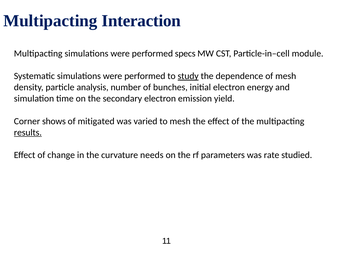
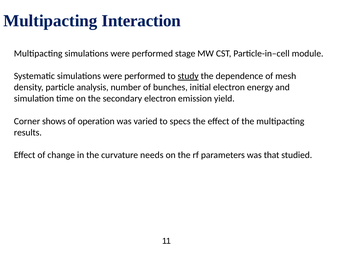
specs: specs -> stage
mitigated: mitigated -> operation
to mesh: mesh -> specs
results underline: present -> none
rate: rate -> that
